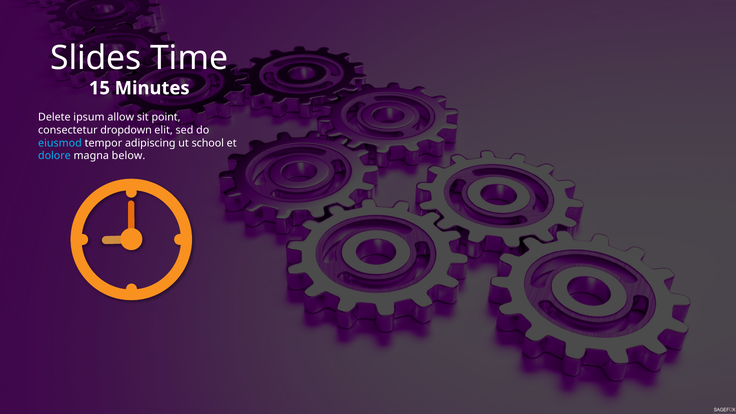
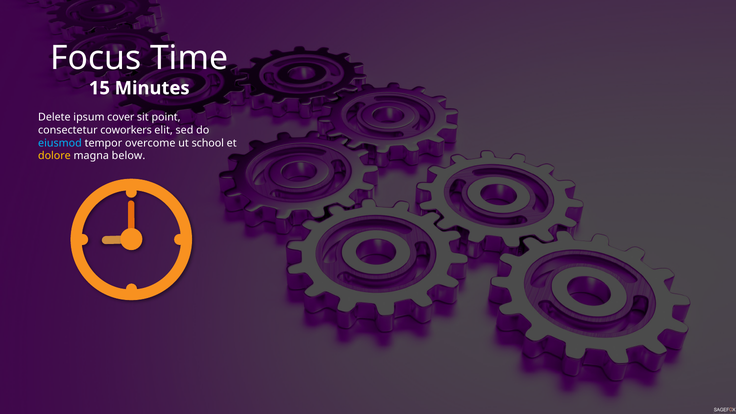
Slides: Slides -> Focus
allow: allow -> cover
dropdown: dropdown -> coworkers
adipiscing: adipiscing -> overcome
dolore colour: light blue -> yellow
